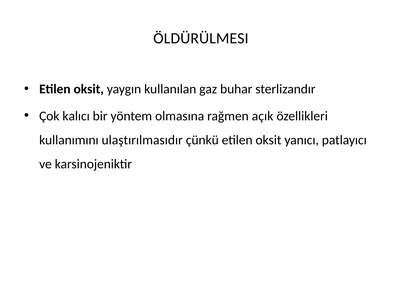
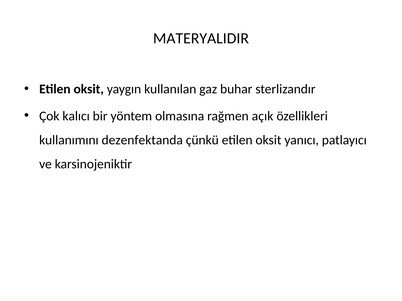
ÖLDÜRÜLMESI: ÖLDÜRÜLMESI -> MATERYALIDIR
ulaştırılmasıdır: ulaştırılmasıdır -> dezenfektanda
